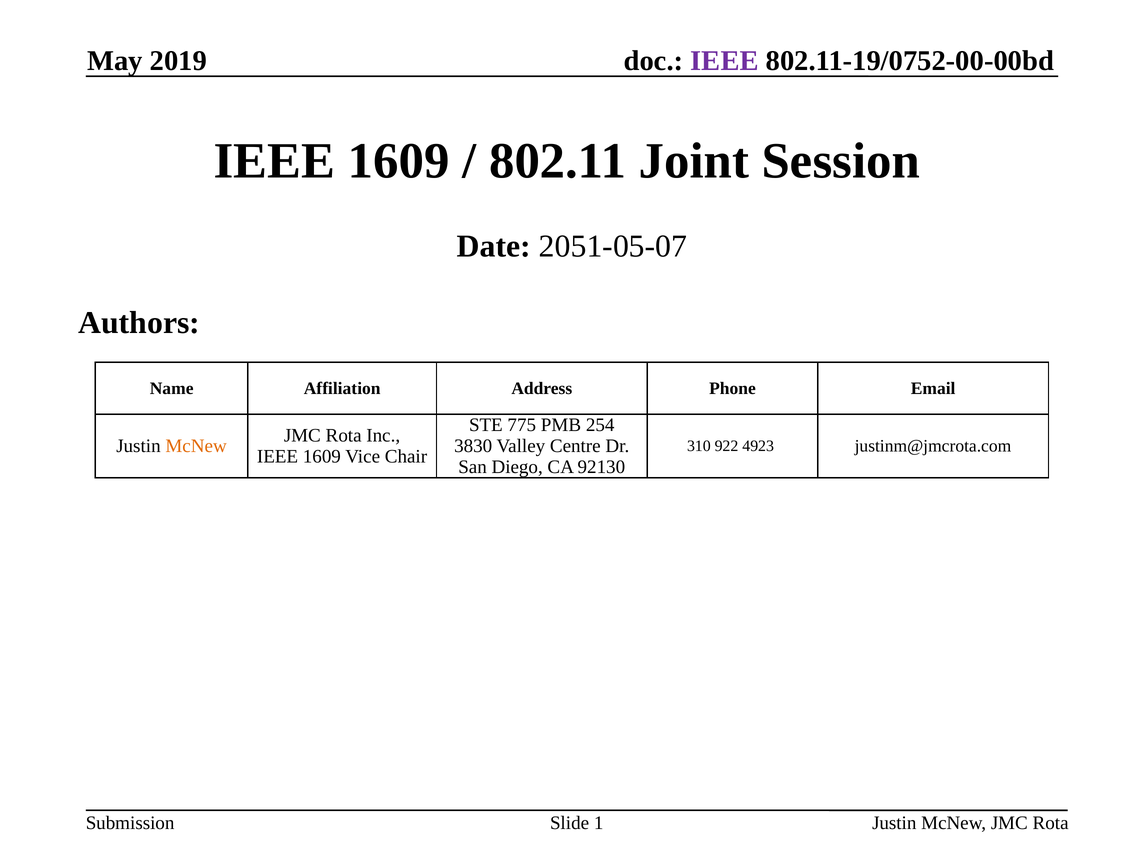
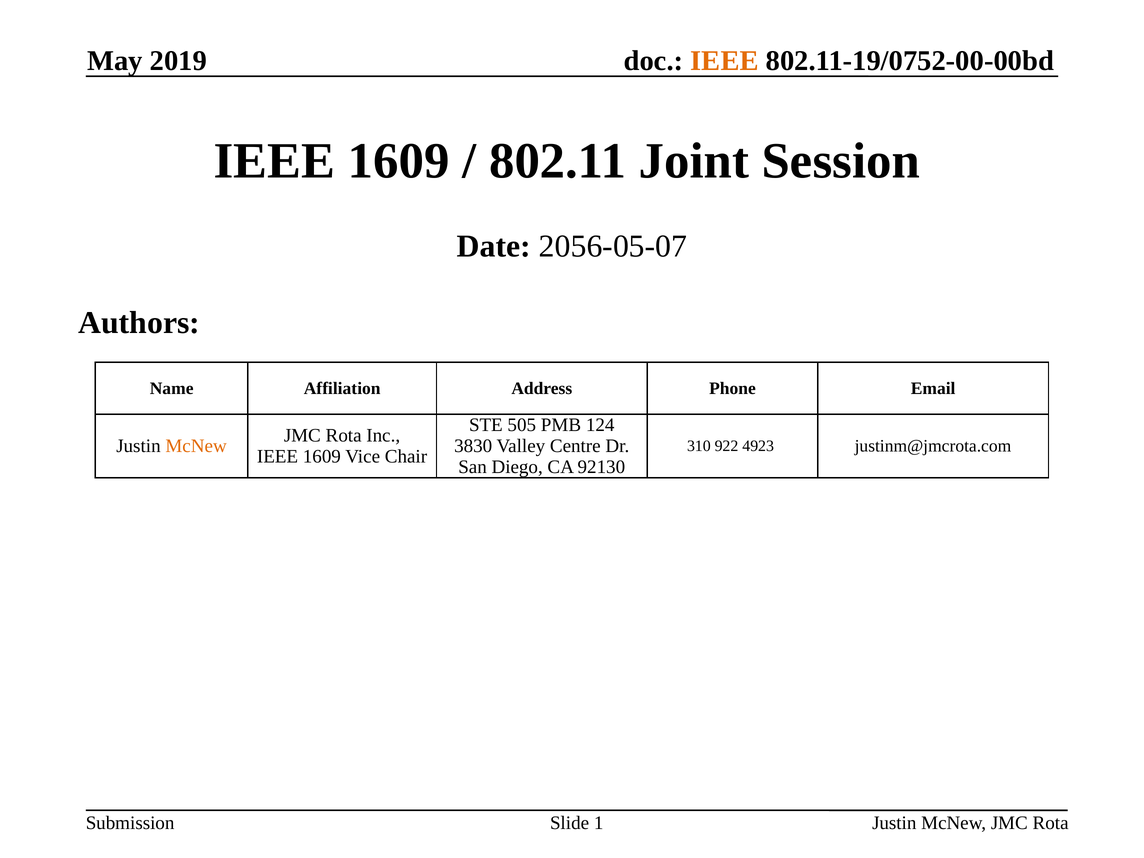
IEEE at (724, 61) colour: purple -> orange
2051-05-07: 2051-05-07 -> 2056-05-07
775: 775 -> 505
254: 254 -> 124
